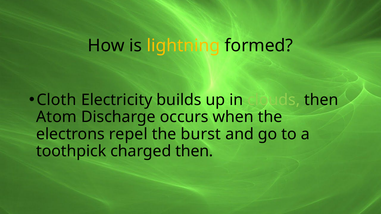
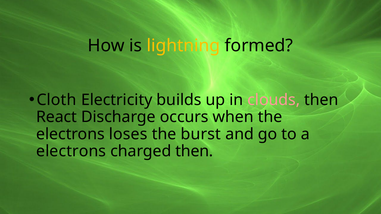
clouds colour: light green -> pink
Atom: Atom -> React
repel: repel -> loses
toothpick at (71, 151): toothpick -> electrons
